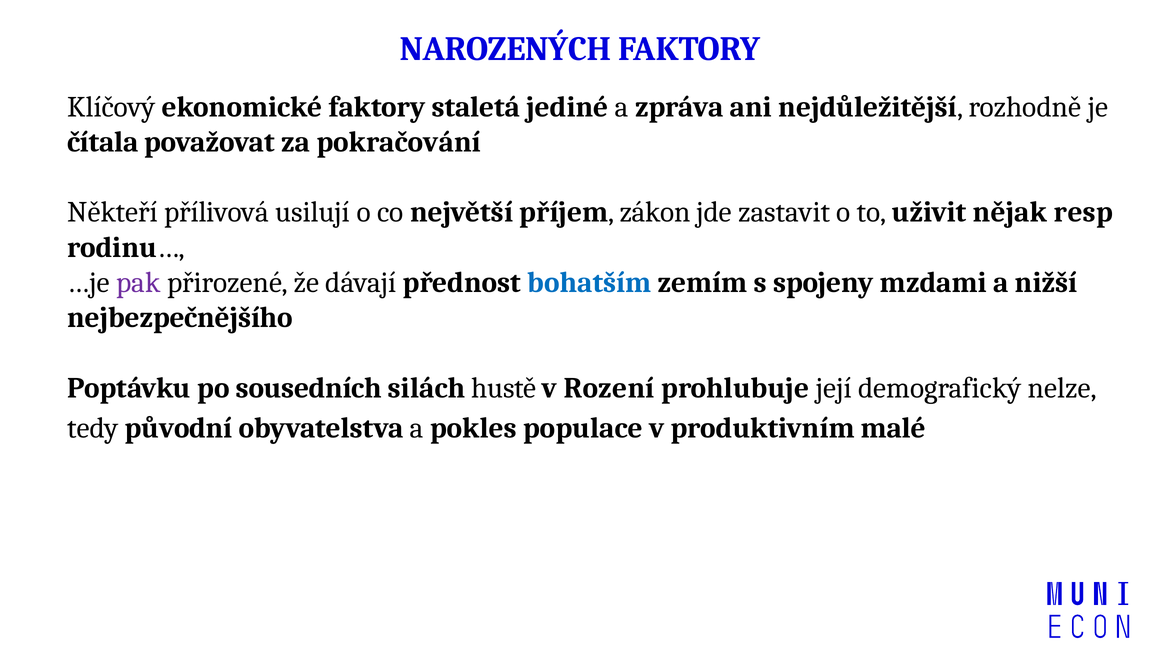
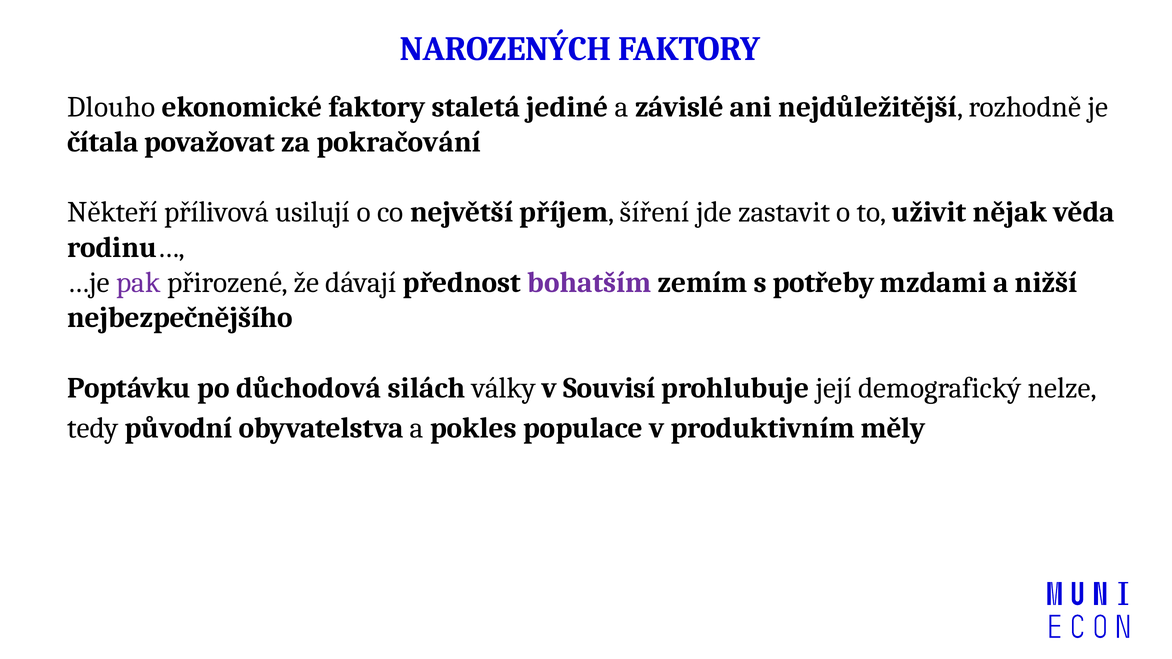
Klíčový: Klíčový -> Dlouho
zpráva: zpráva -> závislé
zákon: zákon -> šíření
resp: resp -> věda
bohatším colour: blue -> purple
spojeny: spojeny -> potřeby
sousedních: sousedních -> důchodová
hustě: hustě -> války
Rození: Rození -> Souvisí
malé: malé -> měly
